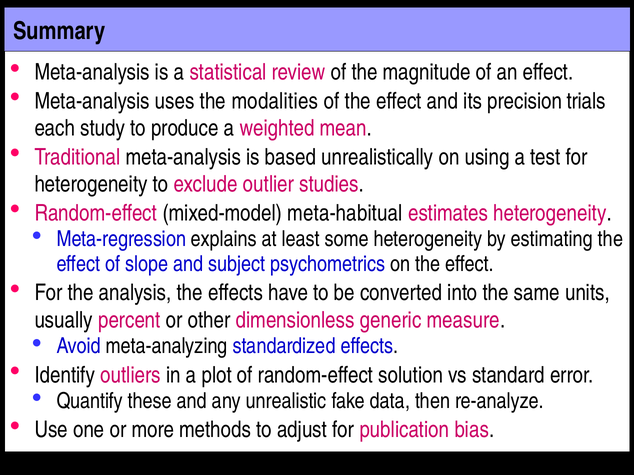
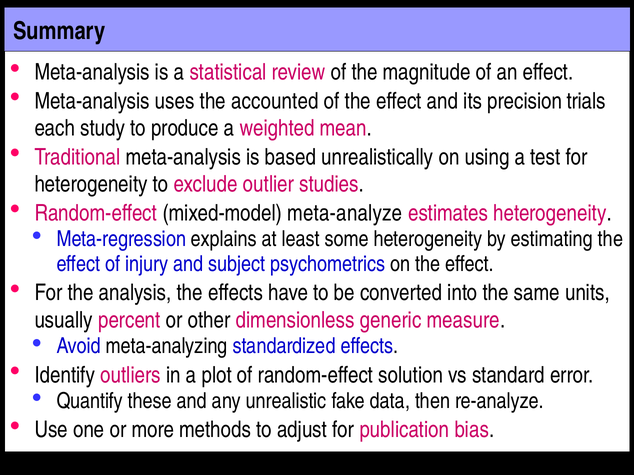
modalities: modalities -> accounted
meta-habitual: meta-habitual -> meta-analyze
slope: slope -> injury
